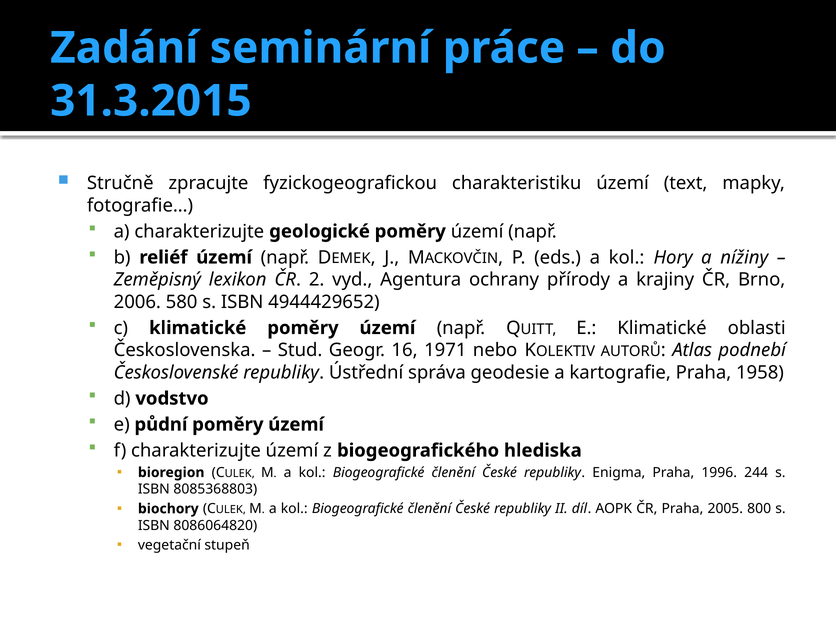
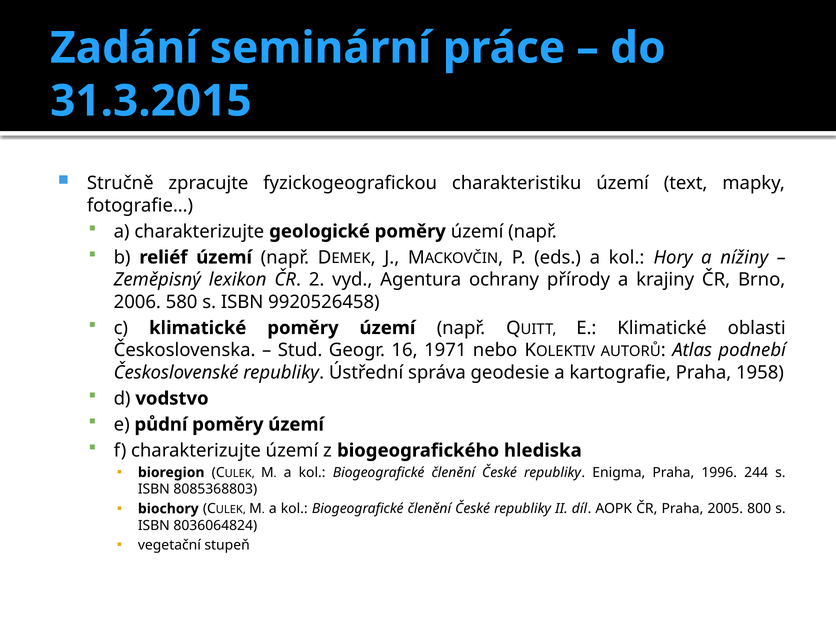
4944429652: 4944429652 -> 9920526458
8086064820: 8086064820 -> 8036064824
